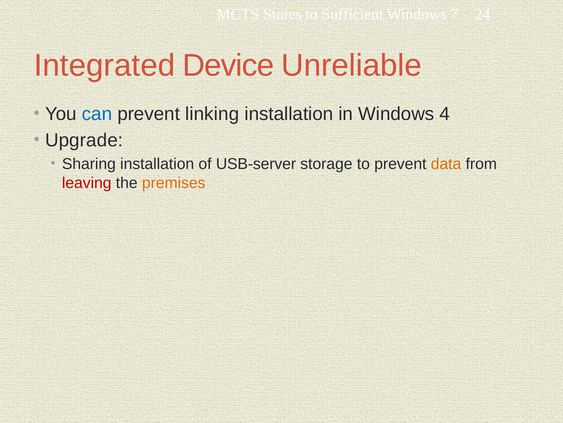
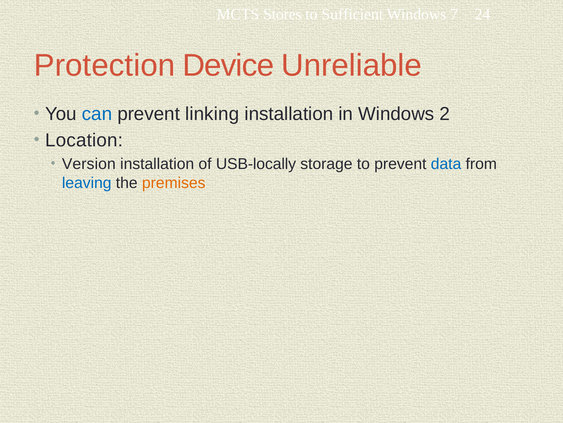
Integrated: Integrated -> Protection
4: 4 -> 2
Upgrade: Upgrade -> Location
Sharing: Sharing -> Version
USB-server: USB-server -> USB-locally
data colour: orange -> blue
leaving colour: red -> blue
